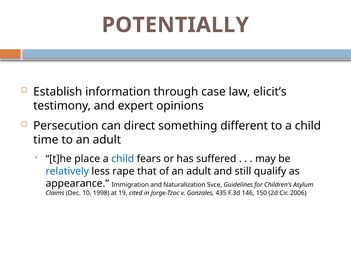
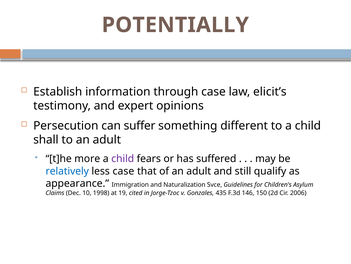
direct: direct -> suffer
time: time -> shall
place: place -> more
child at (123, 158) colour: blue -> purple
less rape: rape -> case
